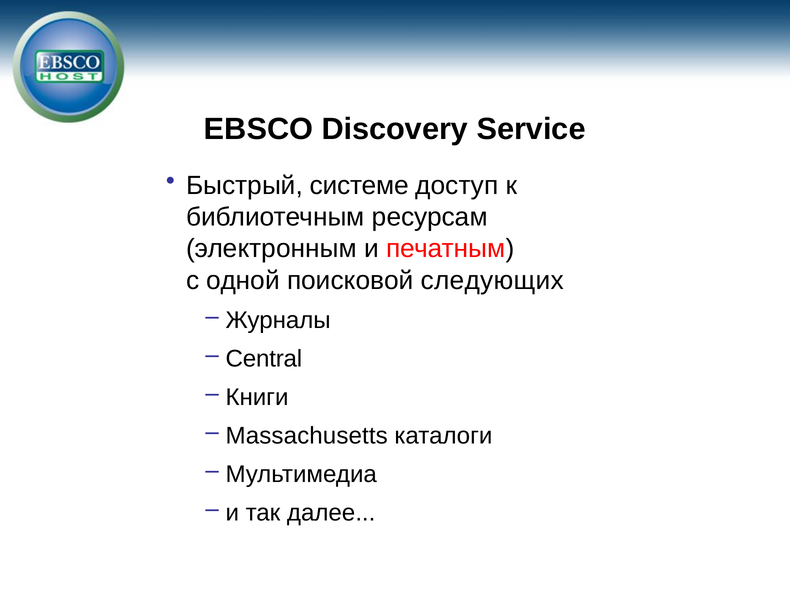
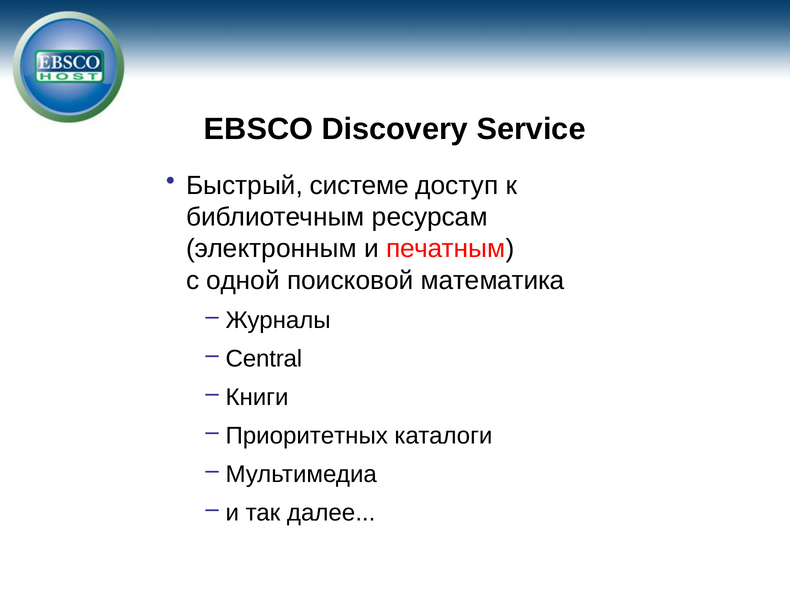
следующих: следующих -> математика
Massachusetts: Massachusetts -> Приоритетных
